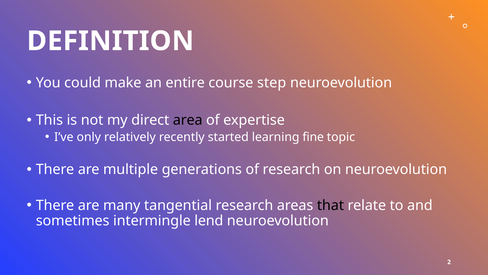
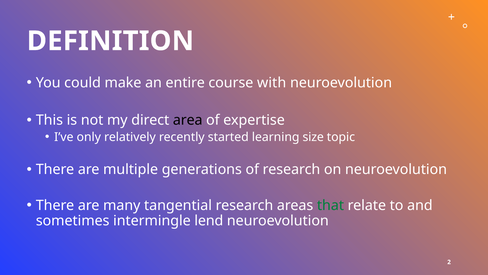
step: step -> with
fine: fine -> size
that colour: black -> green
